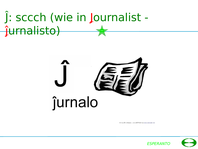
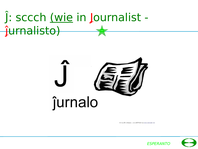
wie underline: none -> present
